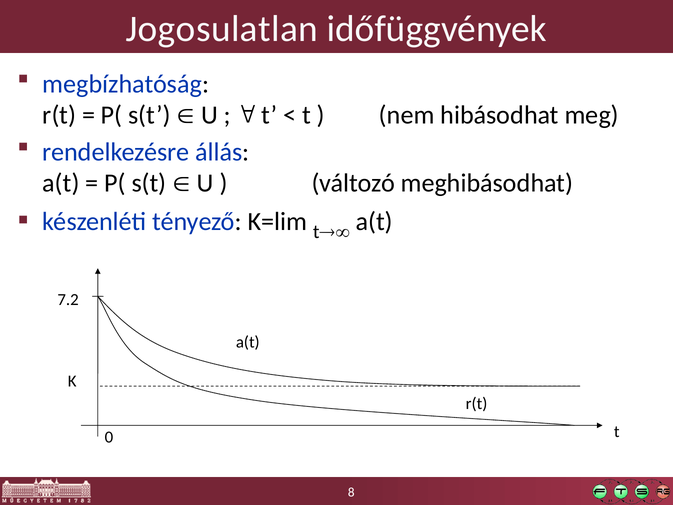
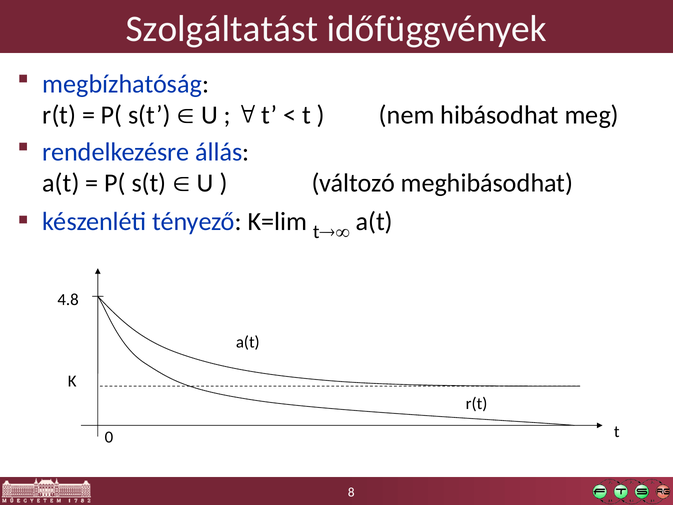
Jogosulatlan: Jogosulatlan -> Szolgáltatást
7.2: 7.2 -> 4.8
